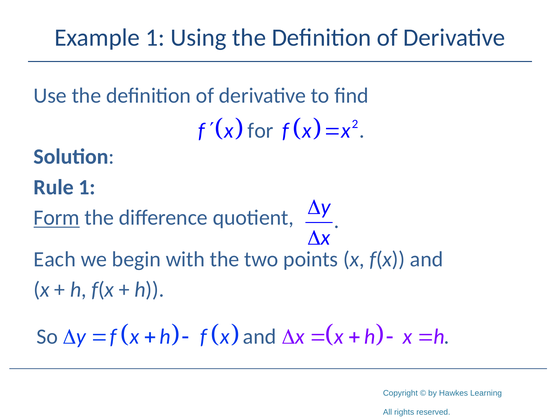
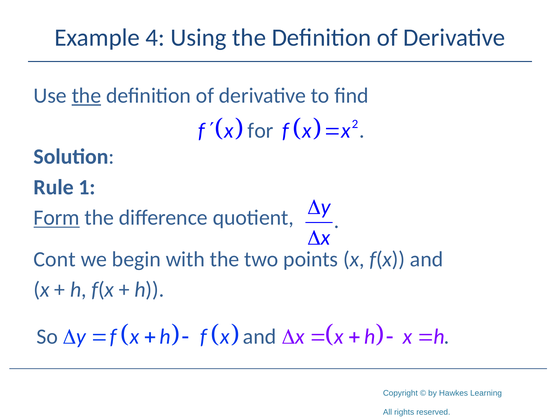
Example 1: 1 -> 4
the at (86, 96) underline: none -> present
Each: Each -> Cont
